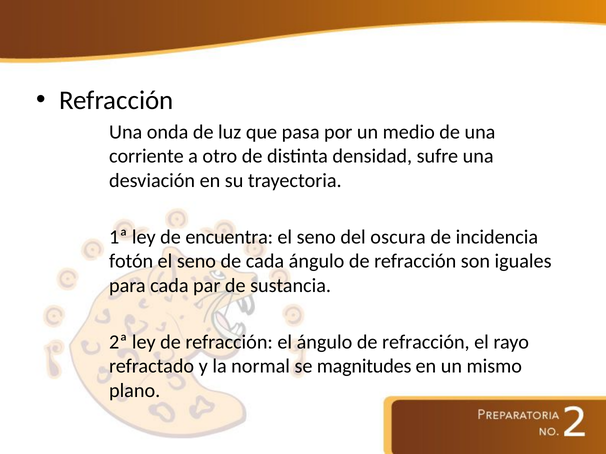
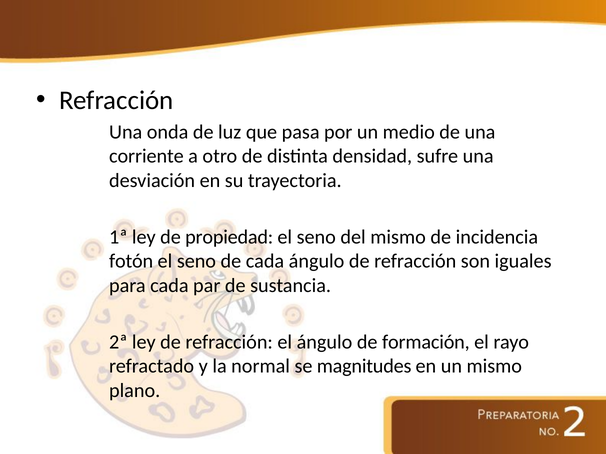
encuentra: encuentra -> propiedad
del oscura: oscura -> mismo
el ángulo de refracción: refracción -> formación
